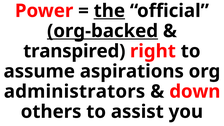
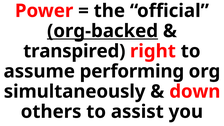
the underline: present -> none
aspirations: aspirations -> performing
administrators: administrators -> simultaneously
